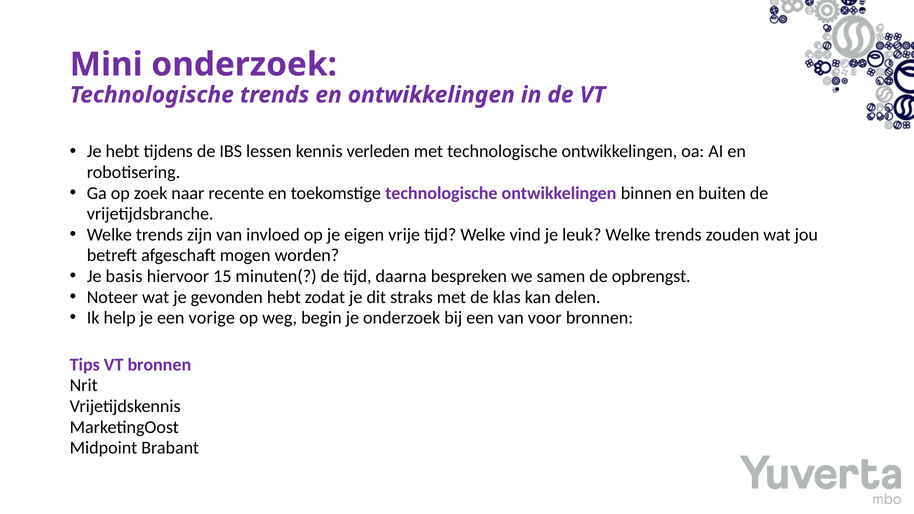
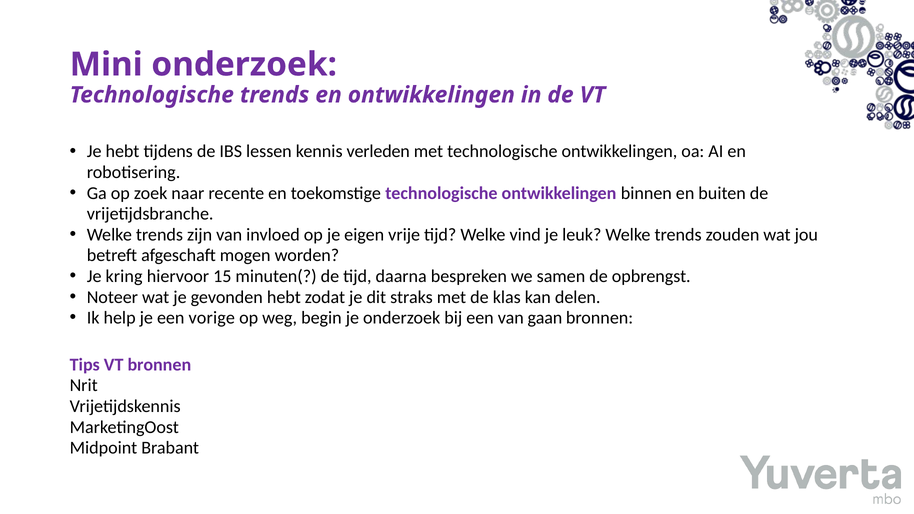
basis: basis -> kring
voor: voor -> gaan
